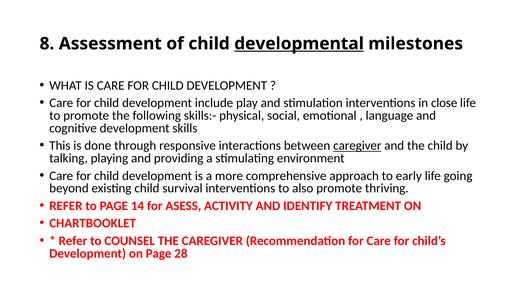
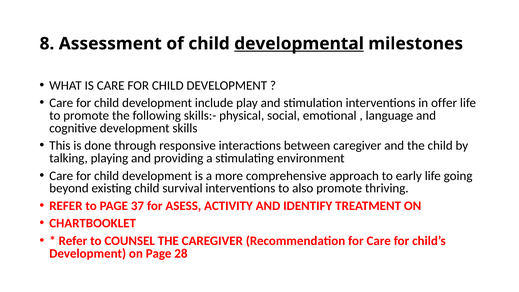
close: close -> offer
caregiver at (357, 146) underline: present -> none
14: 14 -> 37
